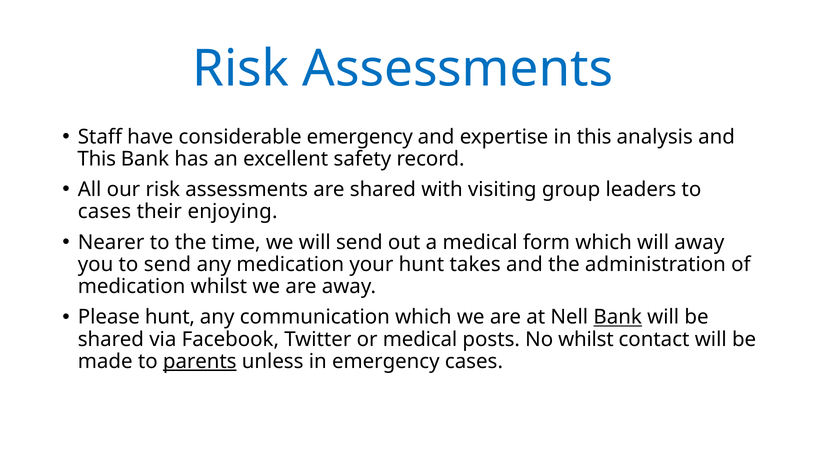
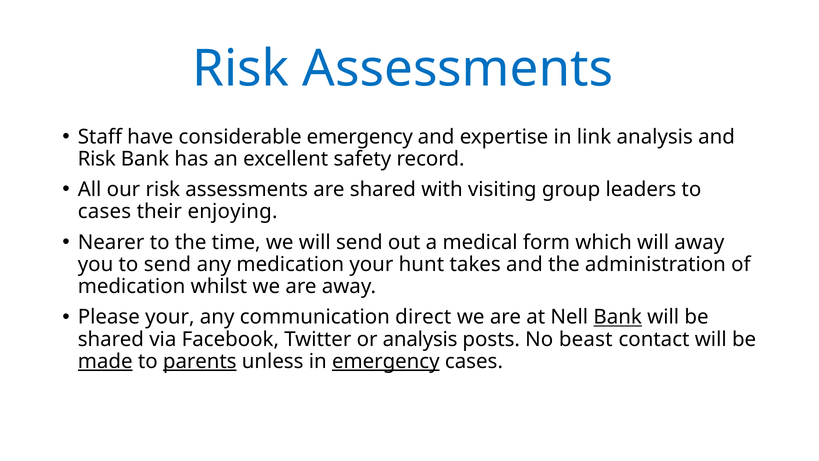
in this: this -> link
This at (97, 159): This -> Risk
Please hunt: hunt -> your
communication which: which -> direct
or medical: medical -> analysis
No whilst: whilst -> beast
made underline: none -> present
emergency at (386, 361) underline: none -> present
